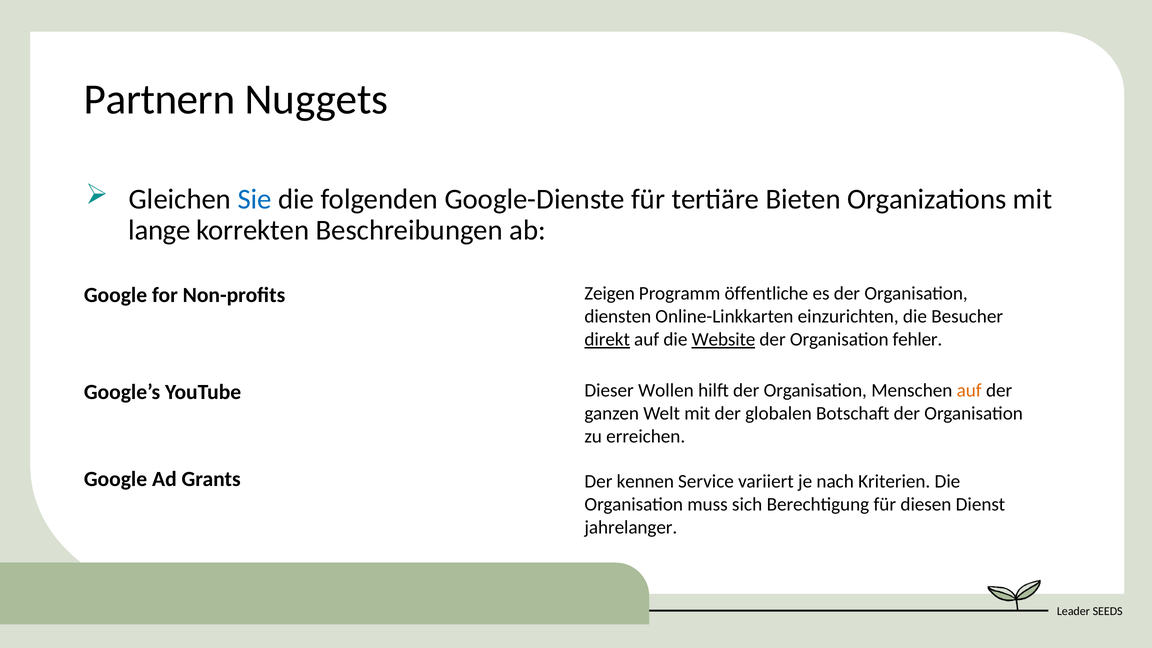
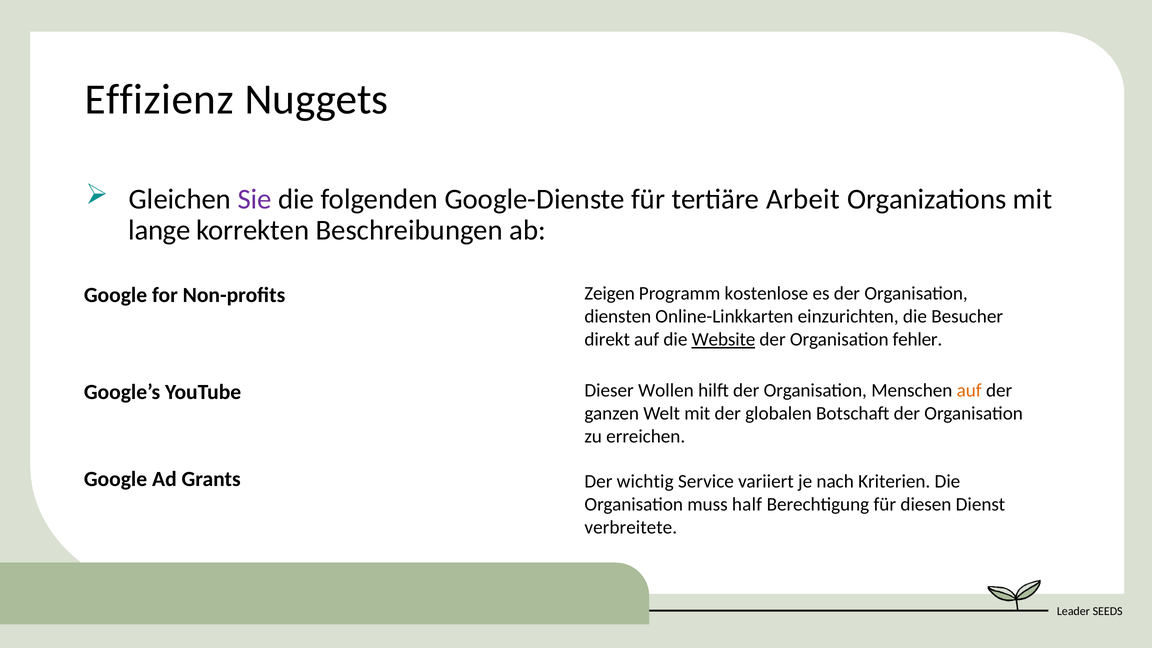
Partnern: Partnern -> Effizienz
Sie colour: blue -> purple
Bieten: Bieten -> Arbeit
öffentliche: öffentliche -> kostenlose
direkt underline: present -> none
kennen: kennen -> wichtig
sich: sich -> half
jahrelanger: jahrelanger -> verbreitete
